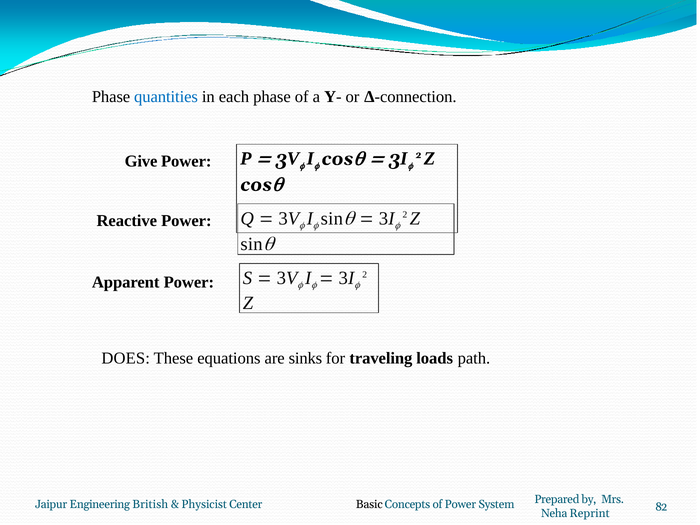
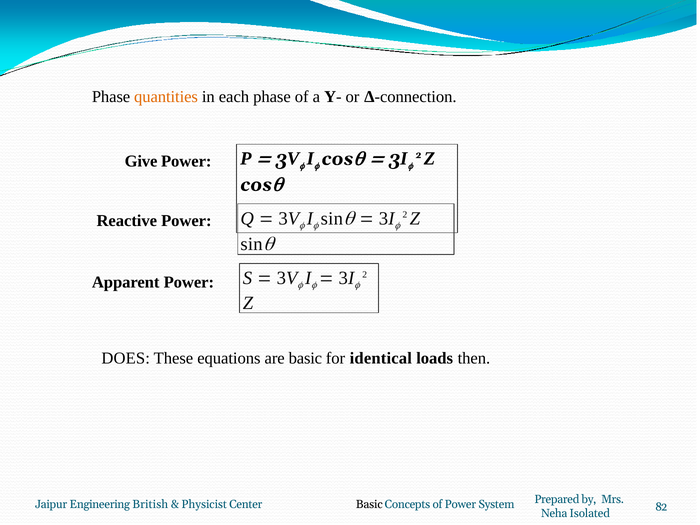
quantities colour: blue -> orange
are sinks: sinks -> basic
traveling: traveling -> identical
path: path -> then
Reprint: Reprint -> Isolated
